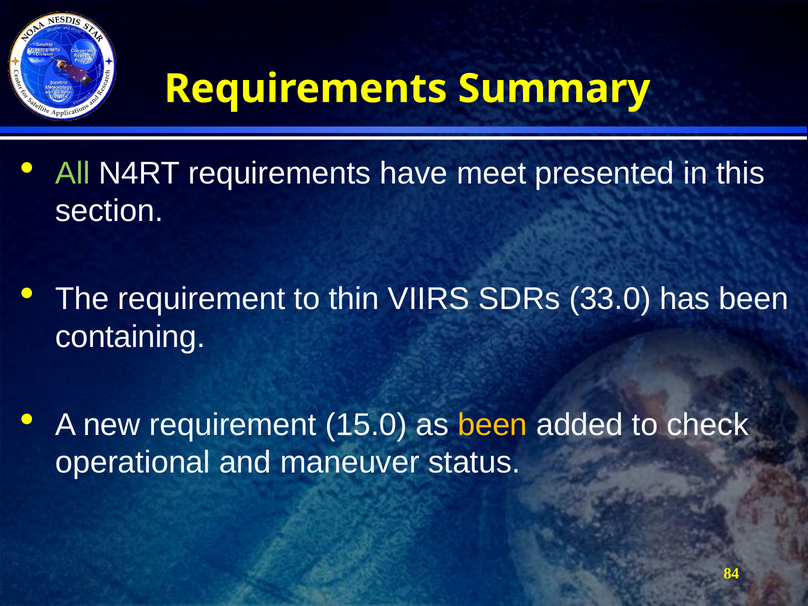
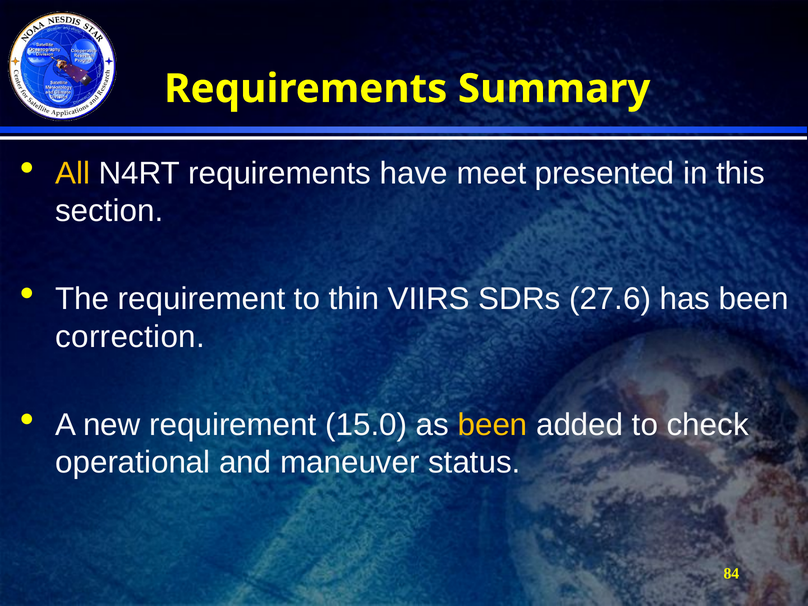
All colour: light green -> yellow
33.0: 33.0 -> 27.6
containing: containing -> correction
